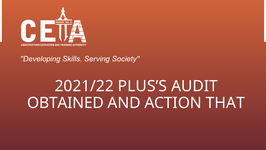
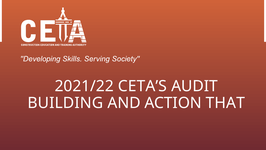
PLUS’S: PLUS’S -> CETA’S
OBTAINED: OBTAINED -> BUILDING
